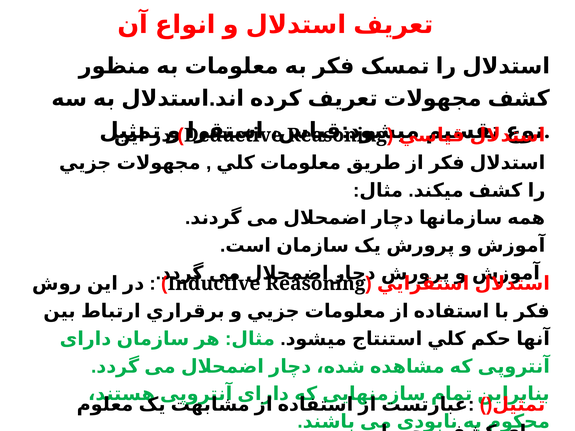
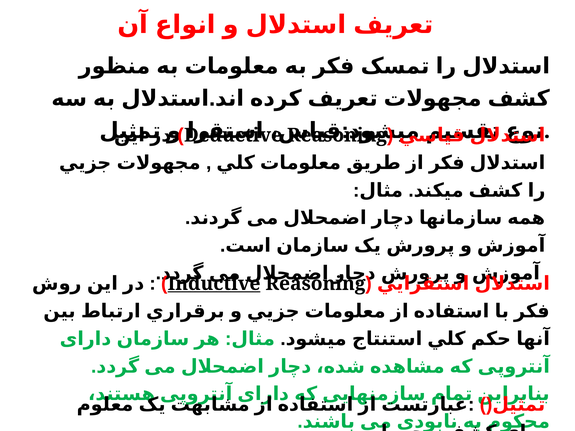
Inductive underline: none -> present
